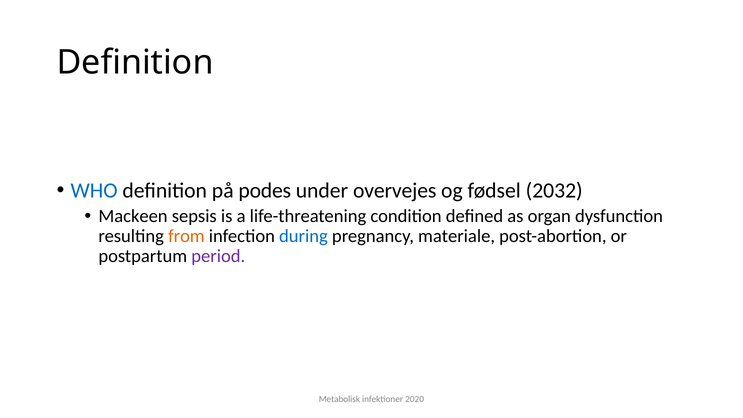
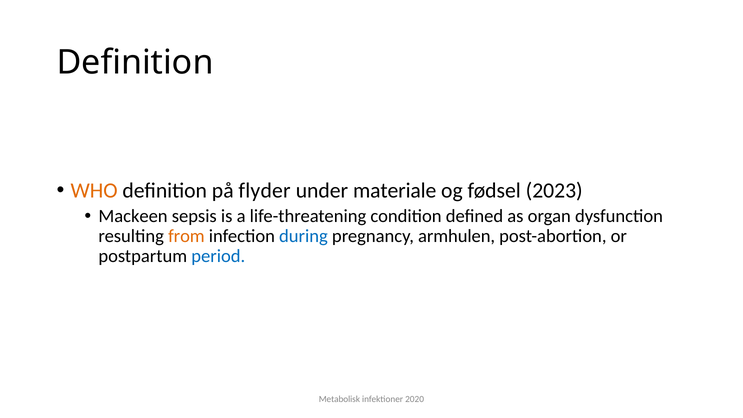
WHO colour: blue -> orange
podes: podes -> flyder
overvejes: overvejes -> materiale
2032: 2032 -> 2023
materiale: materiale -> armhulen
period colour: purple -> blue
